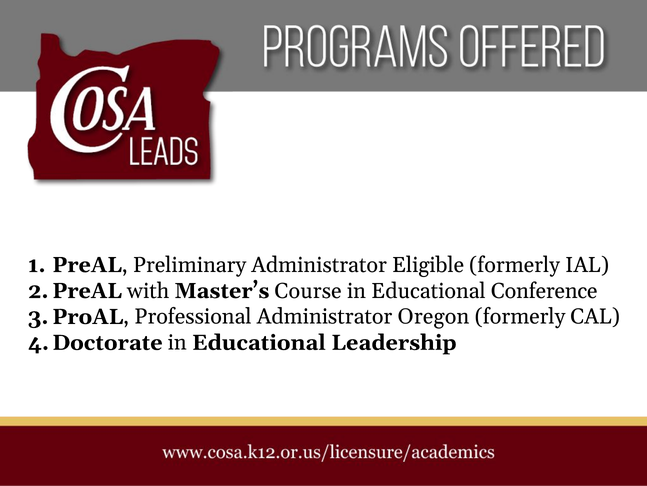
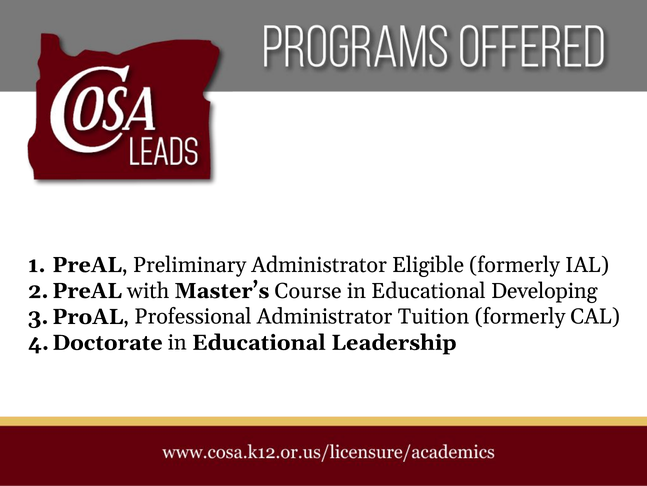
Conference: Conference -> Developing
Oregon: Oregon -> Tuition
